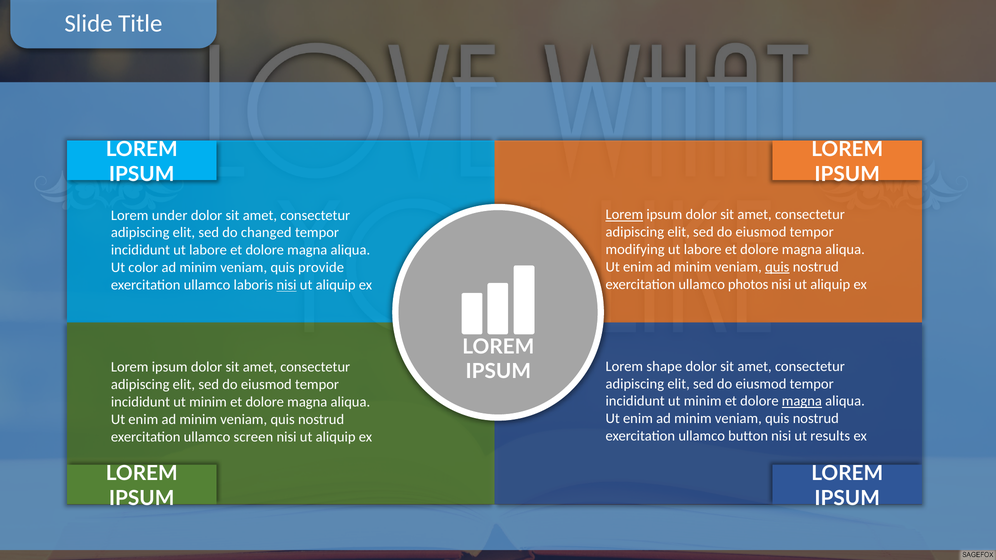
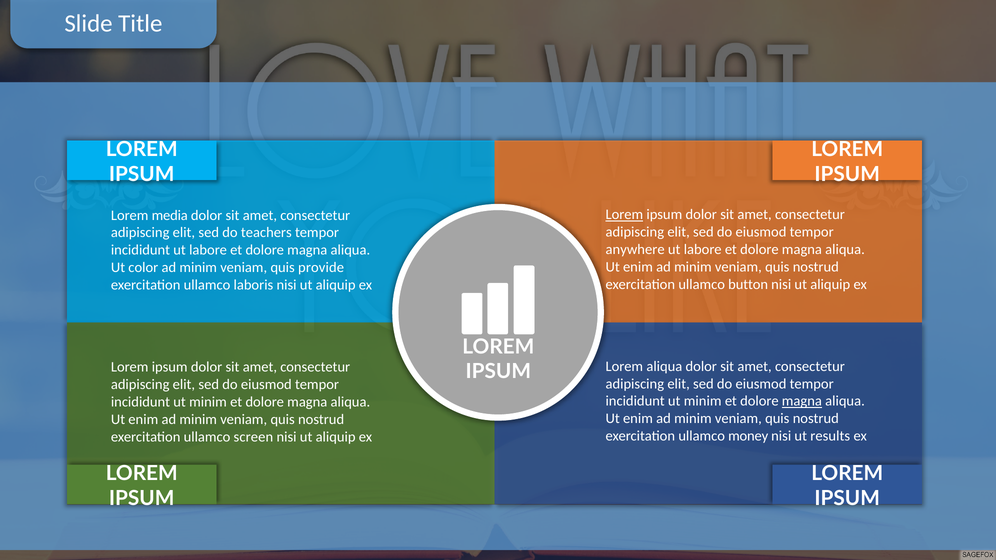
under: under -> media
changed: changed -> teachers
modifying: modifying -> anywhere
quis at (777, 267) underline: present -> none
photos: photos -> button
nisi at (287, 285) underline: present -> none
Lorem shape: shape -> aliqua
button: button -> money
